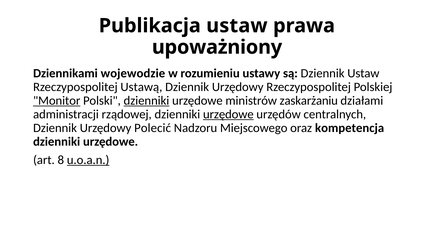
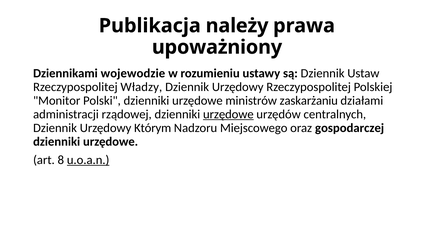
Publikacja ustaw: ustaw -> należy
Ustawą: Ustawą -> Władzy
Monitor underline: present -> none
dzienniki at (146, 101) underline: present -> none
Polecić: Polecić -> Którym
kompetencja: kompetencja -> gospodarczej
